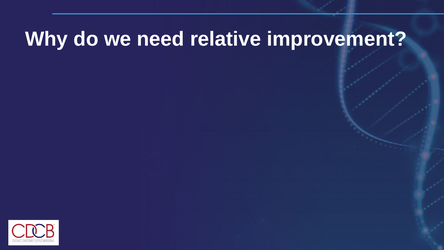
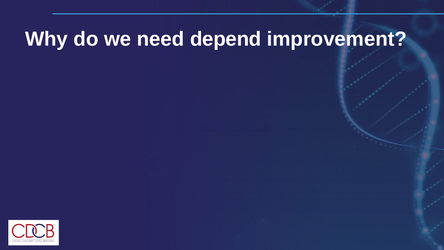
relative: relative -> depend
